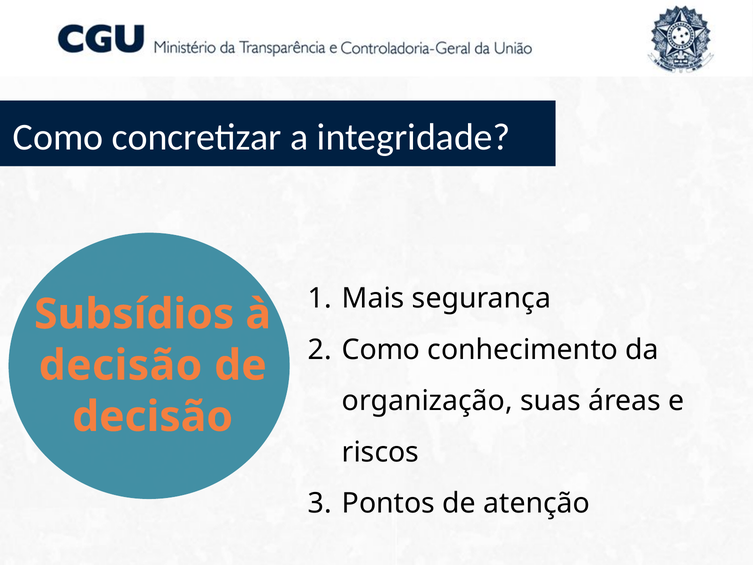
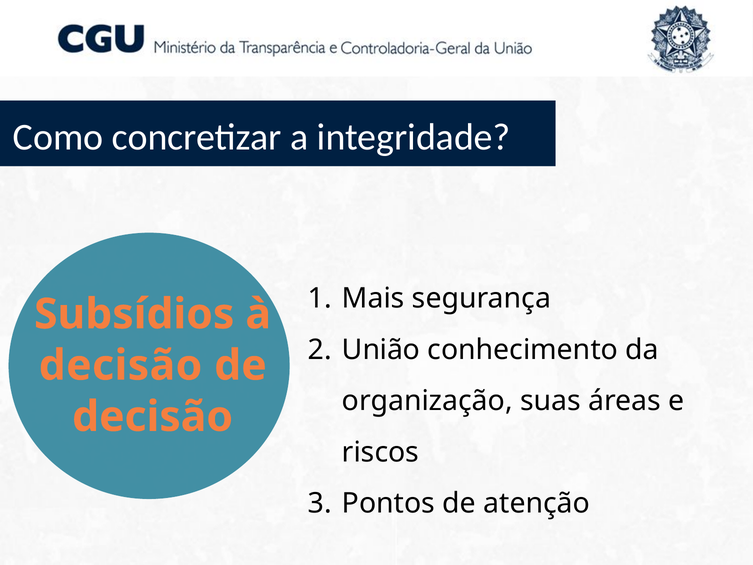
Como at (381, 349): Como -> União
